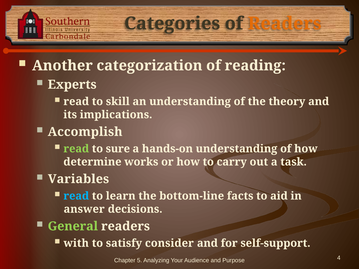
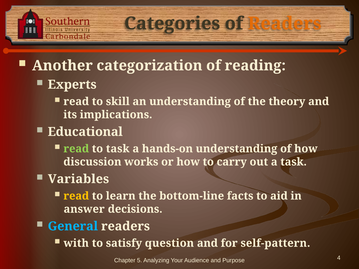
Accomplish: Accomplish -> Educational
to sure: sure -> task
determine: determine -> discussion
read at (76, 196) colour: light blue -> yellow
General colour: light green -> light blue
consider: consider -> question
self-support: self-support -> self-pattern
